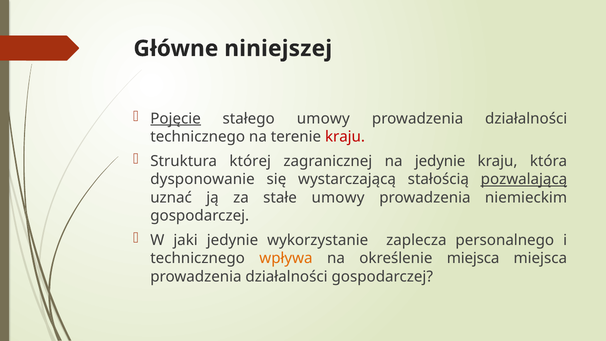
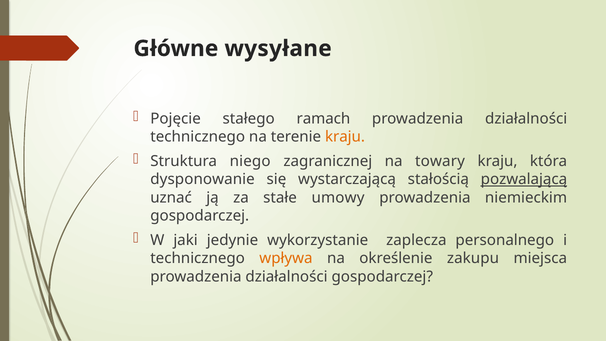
niniejszej: niniejszej -> wysyłane
Pojęcie underline: present -> none
stałego umowy: umowy -> ramach
kraju at (345, 137) colour: red -> orange
której: której -> niego
na jedynie: jedynie -> towary
określenie miejsca: miejsca -> zakupu
